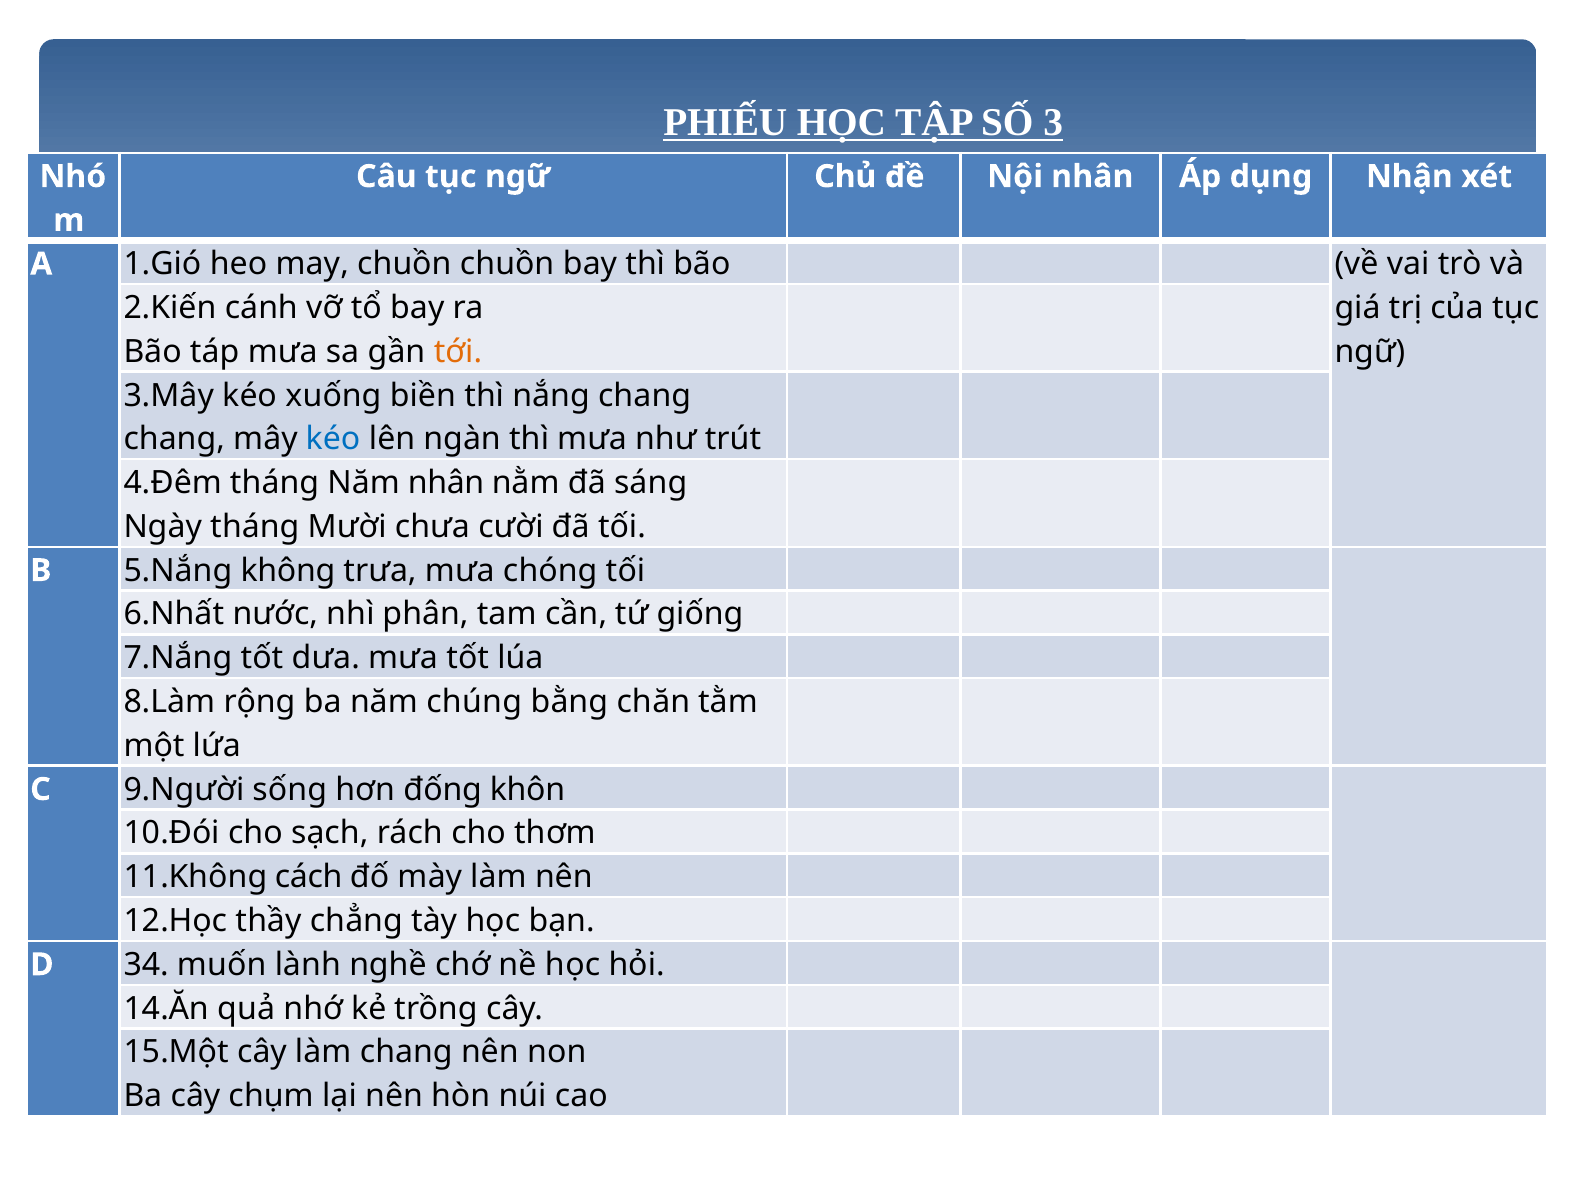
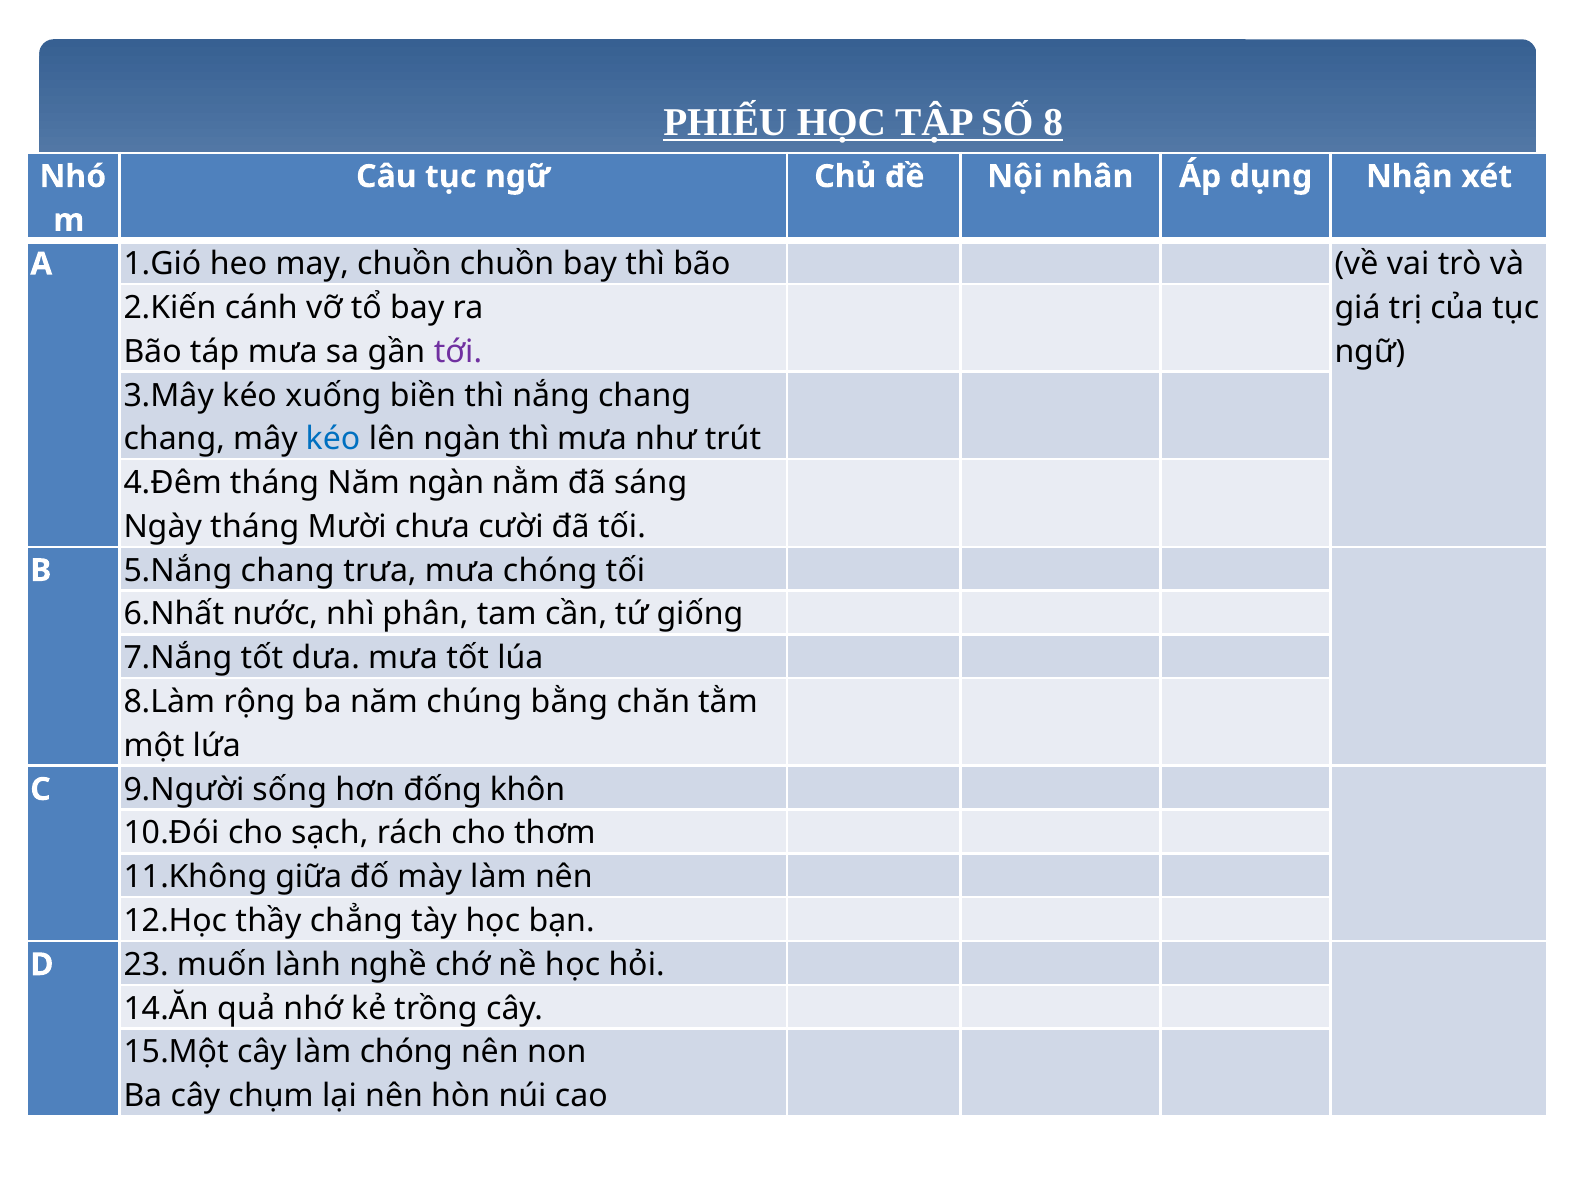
3: 3 -> 8
tới colour: orange -> purple
Năm nhân: nhân -> ngàn
5.Nắng không: không -> chang
cách: cách -> giữa
34: 34 -> 23
làm chang: chang -> chóng
